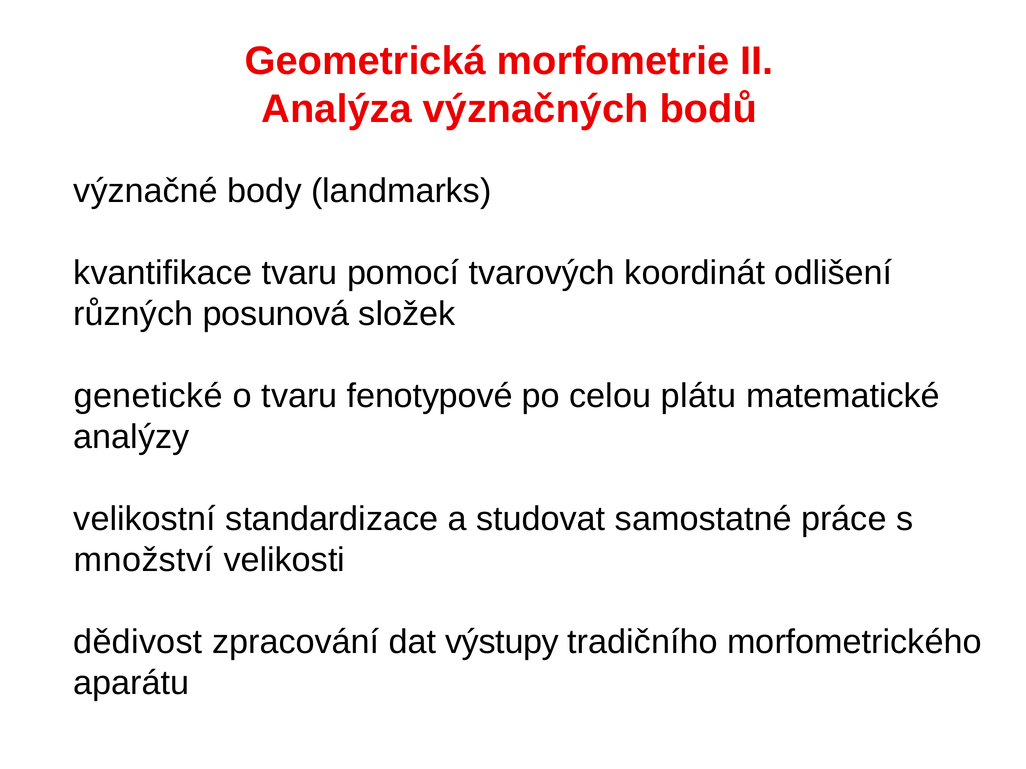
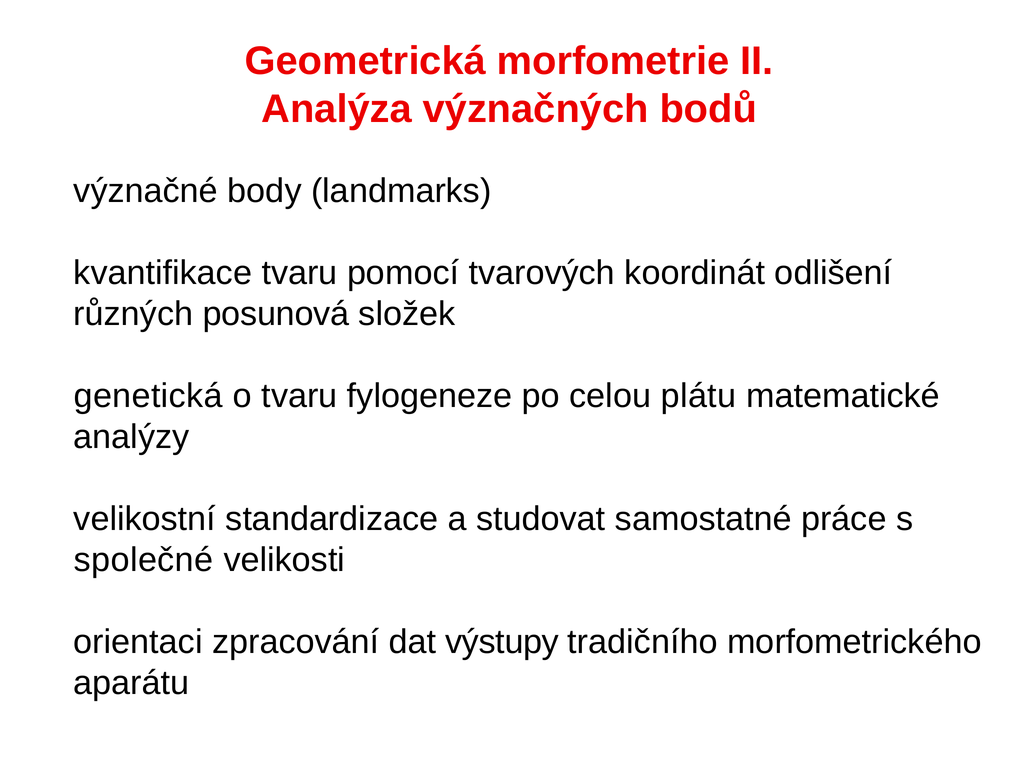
genetické: genetické -> genetická
fenotypové: fenotypové -> fylogeneze
množství: množství -> společné
dědivost: dědivost -> orientaci
